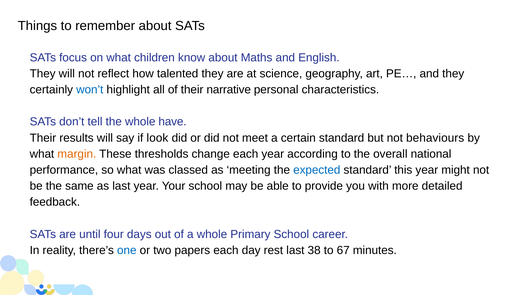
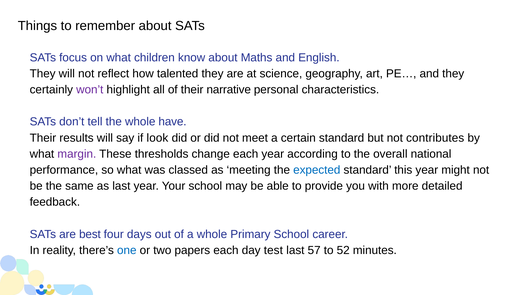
won’t colour: blue -> purple
behaviours: behaviours -> contributes
margin colour: orange -> purple
until: until -> best
rest: rest -> test
38: 38 -> 57
67: 67 -> 52
